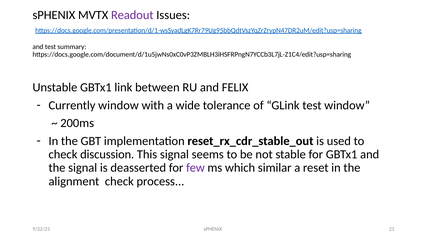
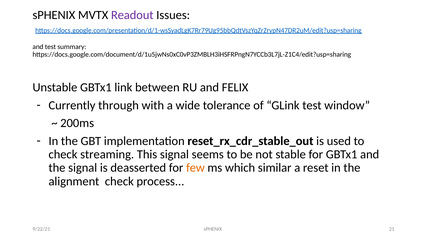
Currently window: window -> through
discussion: discussion -> streaming
few colour: purple -> orange
